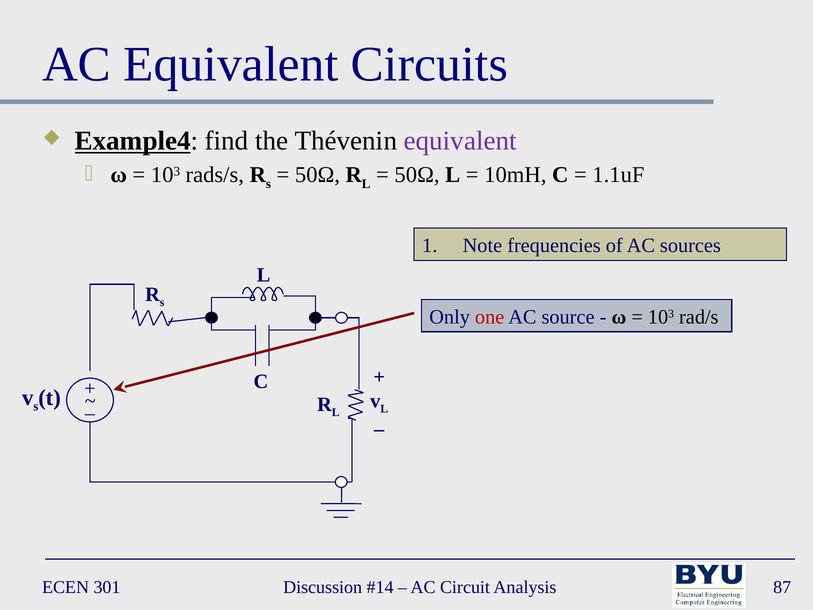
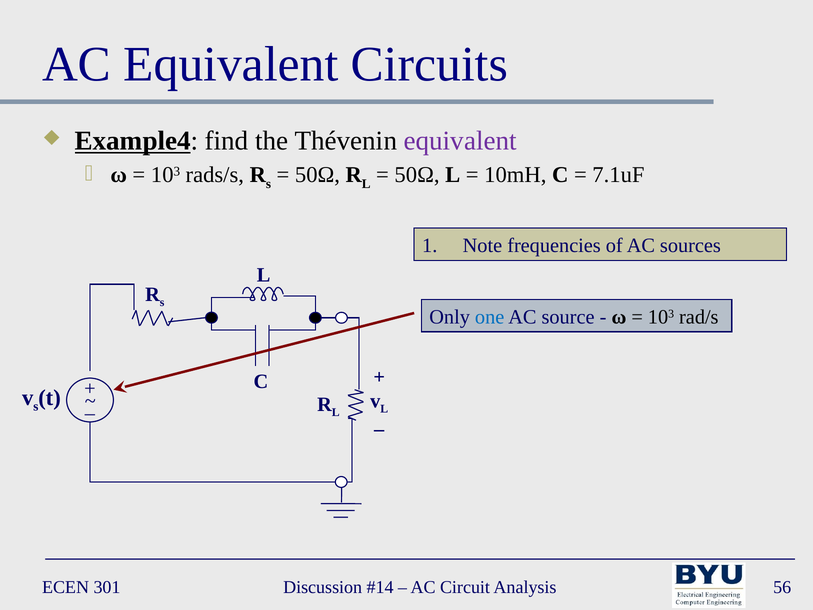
1.1uF: 1.1uF -> 7.1uF
one colour: red -> blue
87: 87 -> 56
